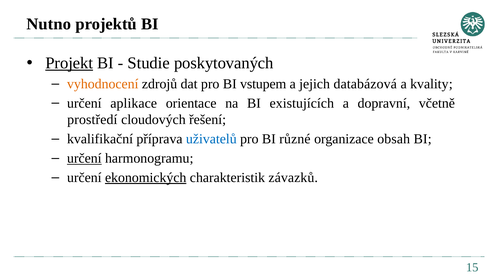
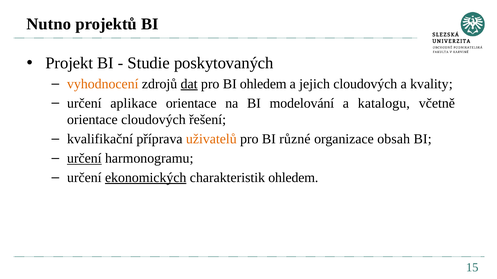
Projekt underline: present -> none
dat underline: none -> present
BI vstupem: vstupem -> ohledem
jejich databázová: databázová -> cloudových
existujících: existujících -> modelování
dopravní: dopravní -> katalogu
prostředí at (92, 120): prostředí -> orientace
uživatelů colour: blue -> orange
charakteristik závazků: závazků -> ohledem
